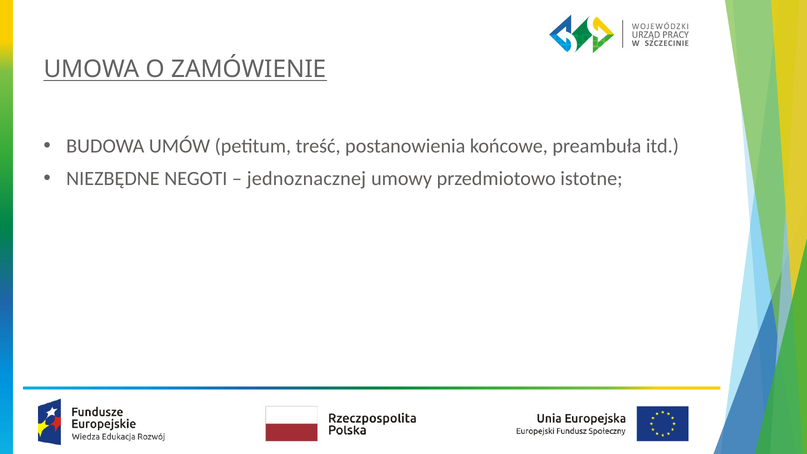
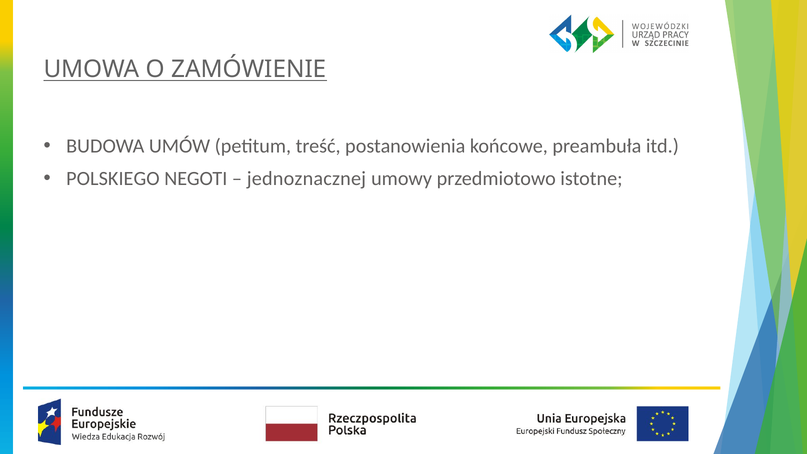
NIEZBĘDNE: NIEZBĘDNE -> POLSKIEGO
